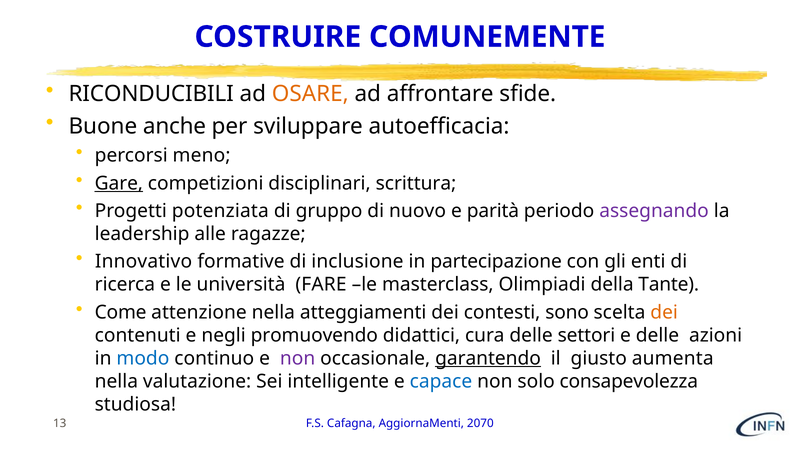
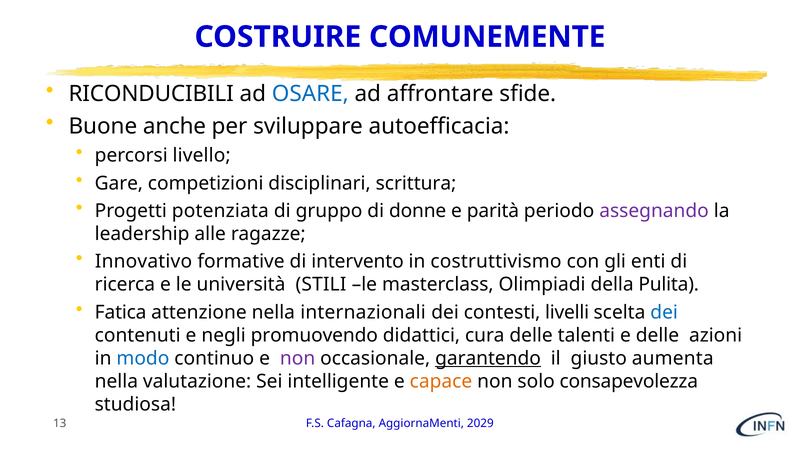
OSARE colour: orange -> blue
meno: meno -> livello
Gare underline: present -> none
nuovo: nuovo -> donne
inclusione: inclusione -> intervento
partecipazione: partecipazione -> costruttivismo
FARE: FARE -> STILI
Tante: Tante -> Pulita
Come: Come -> Fatica
atteggiamenti: atteggiamenti -> internazionali
sono: sono -> livelli
dei at (664, 312) colour: orange -> blue
settori: settori -> talenti
capace colour: blue -> orange
2070: 2070 -> 2029
